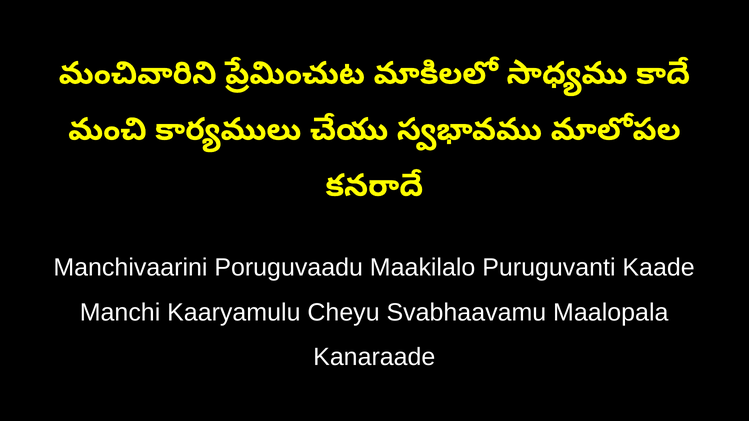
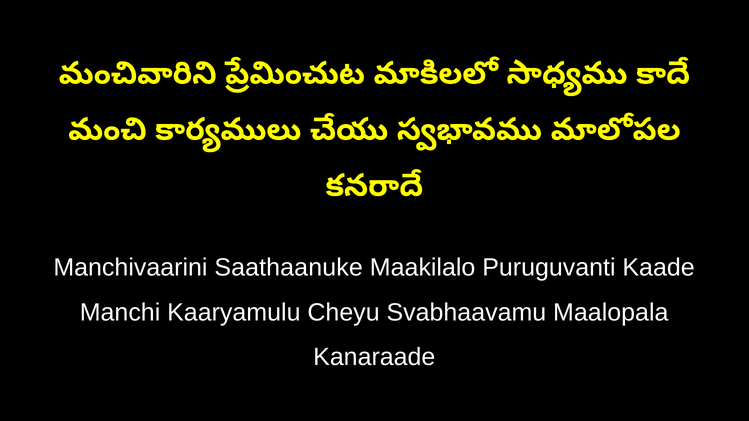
Poruguvaadu: Poruguvaadu -> Saathaanuke
